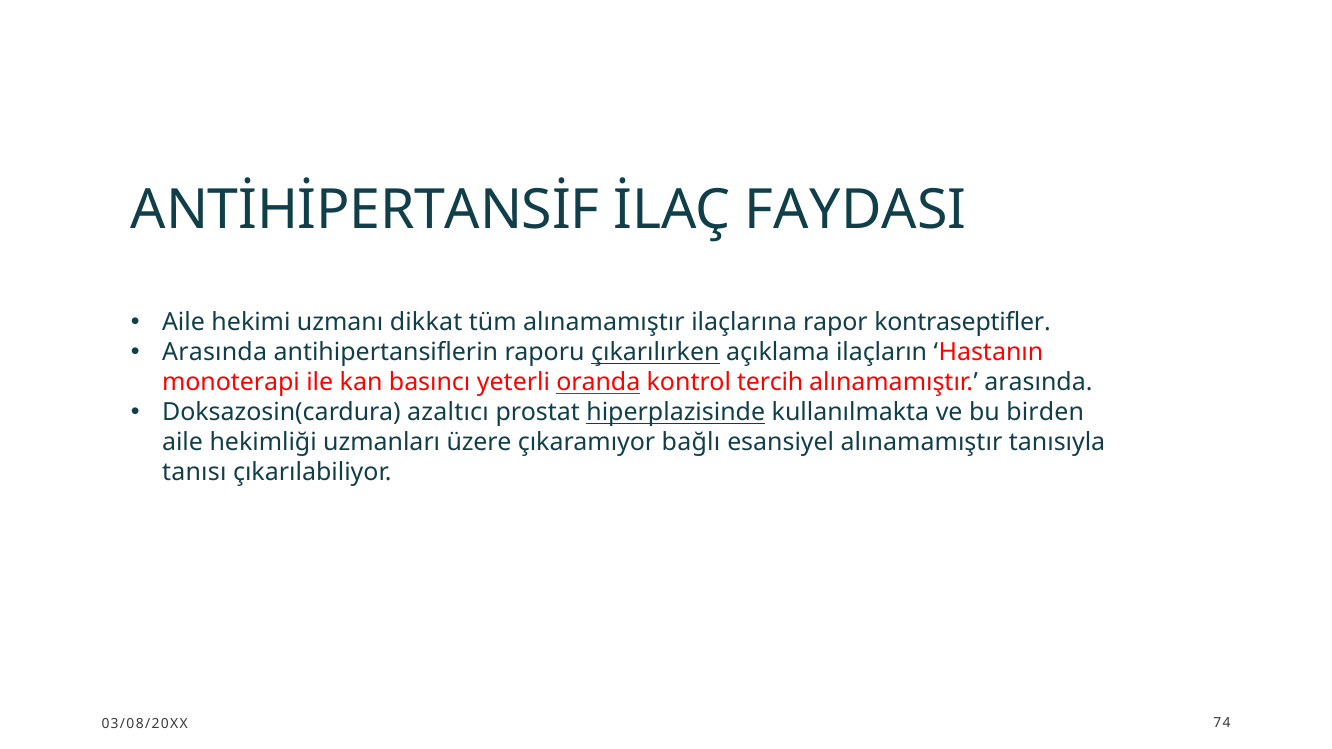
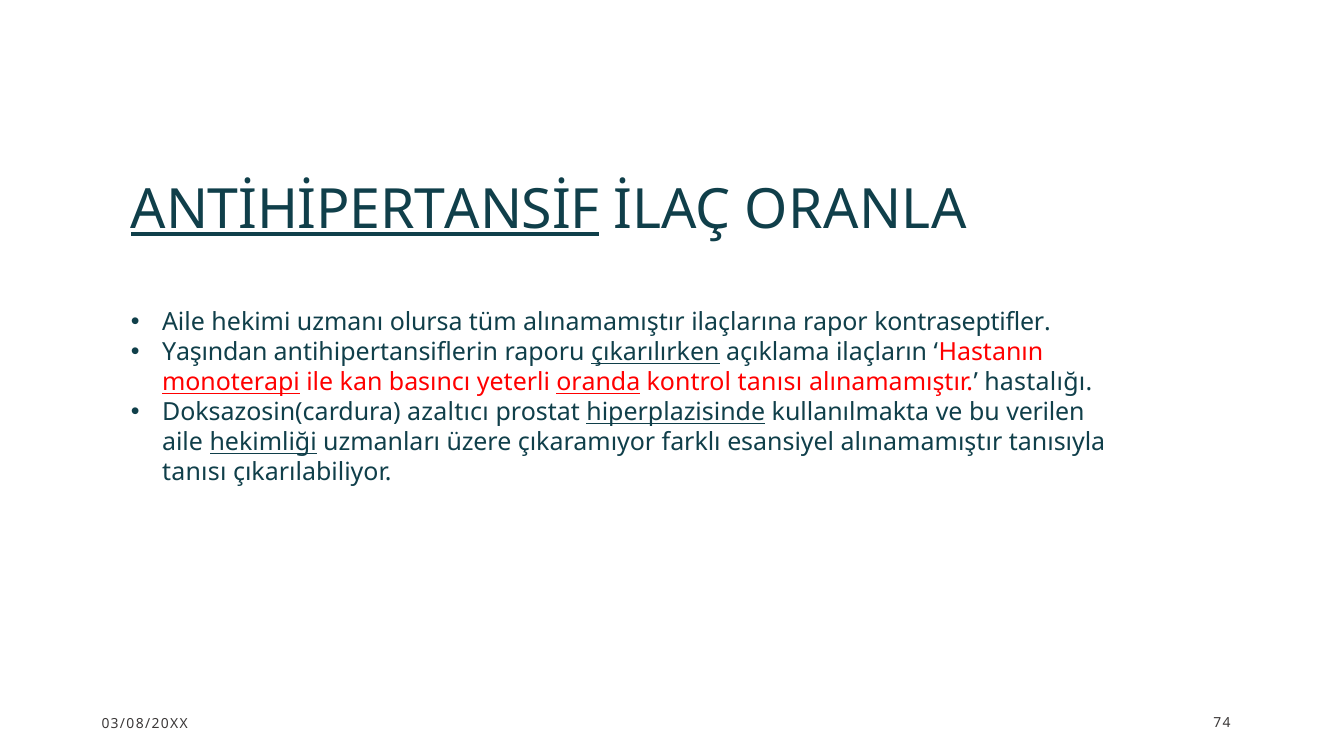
ANTİHİPERTANSİF underline: none -> present
FAYDASI: FAYDASI -> ORANLA
dikkat: dikkat -> olursa
Arasında at (215, 353): Arasında -> Yaşından
monoterapi underline: none -> present
kontrol tercih: tercih -> tanısı
alınamamıştır arasında: arasında -> hastalığı
birden: birden -> verilen
hekimliği underline: none -> present
bağlı: bağlı -> farklı
